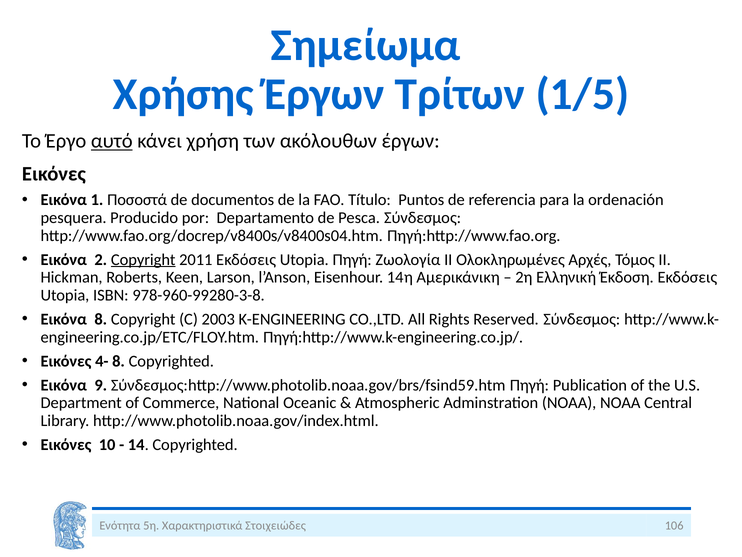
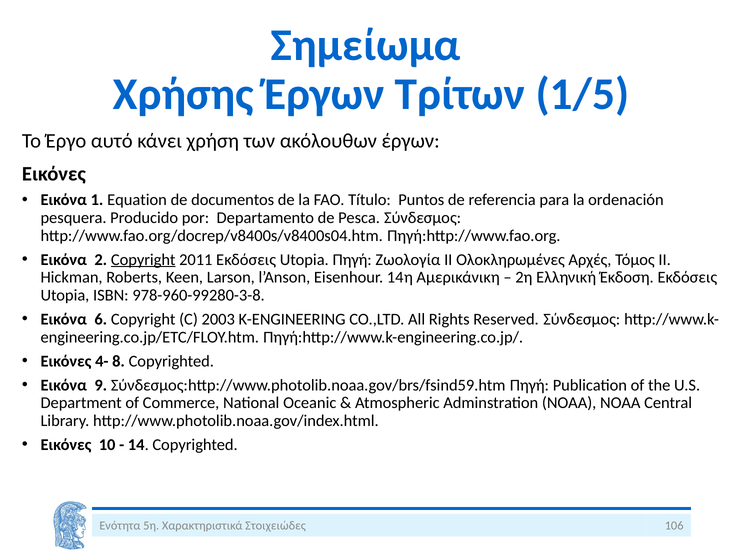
αυτό underline: present -> none
Ποσοστά: Ποσοστά -> Equation
Εικόνα 8: 8 -> 6
